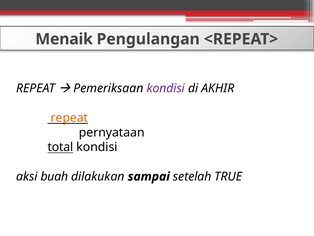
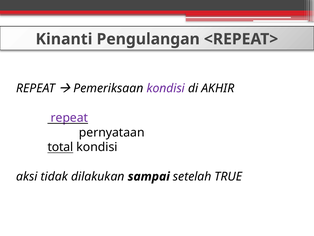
Menaik: Menaik -> Kinanti
repeat at (69, 118) colour: orange -> purple
buah: buah -> tidak
